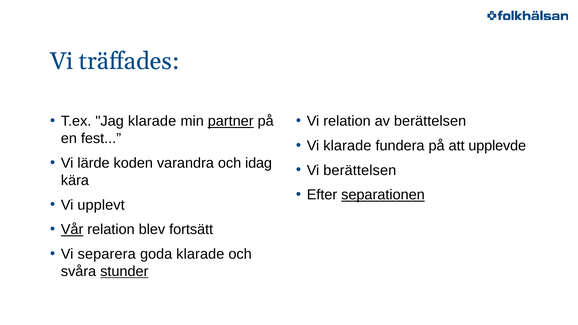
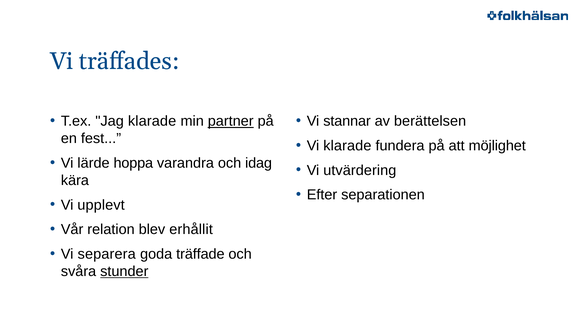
Vi relation: relation -> stannar
upplevde: upplevde -> möjlighet
koden: koden -> hoppa
Vi berättelsen: berättelsen -> utvärdering
separationen underline: present -> none
Vår underline: present -> none
fortsätt: fortsätt -> erhållit
goda klarade: klarade -> träffade
